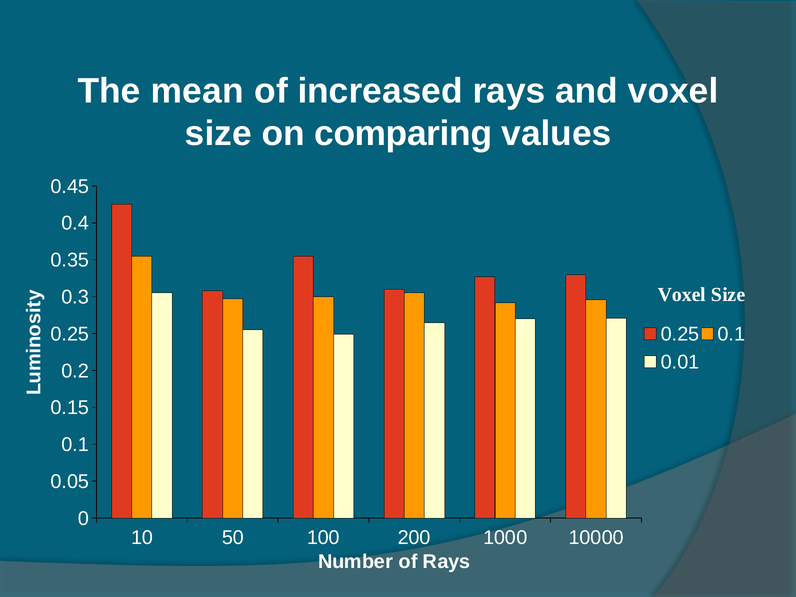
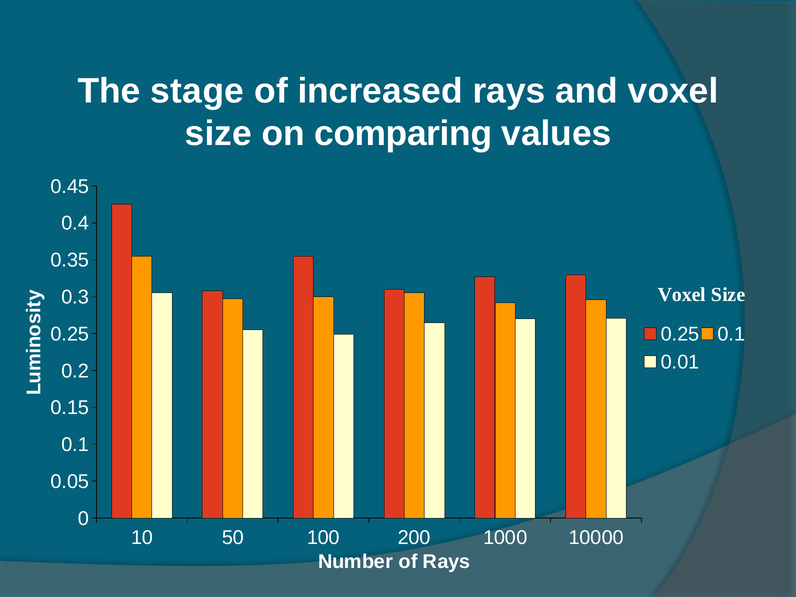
mean: mean -> stage
